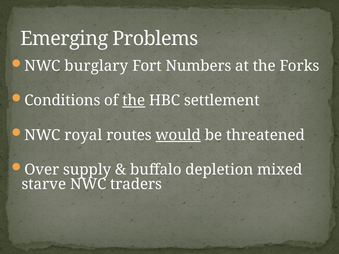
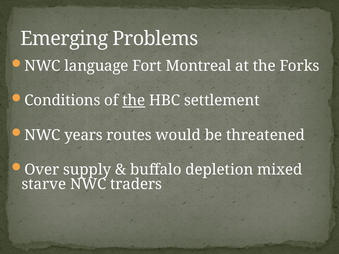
burglary: burglary -> language
Numbers: Numbers -> Montreal
royal: royal -> years
would underline: present -> none
